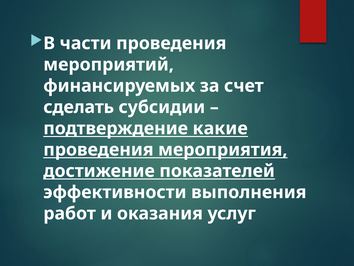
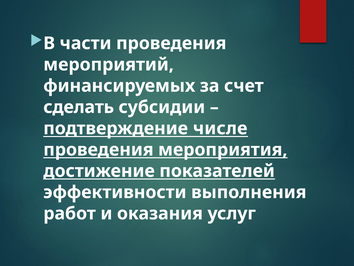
какие: какие -> числе
